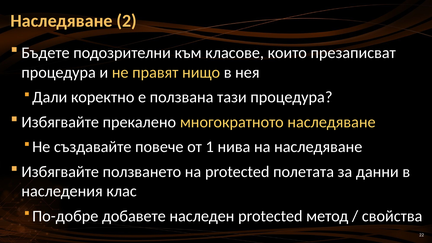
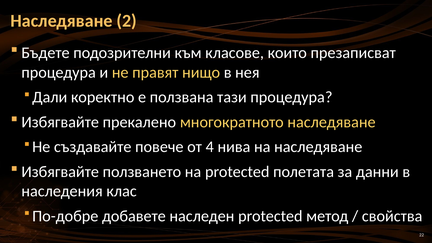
1: 1 -> 4
